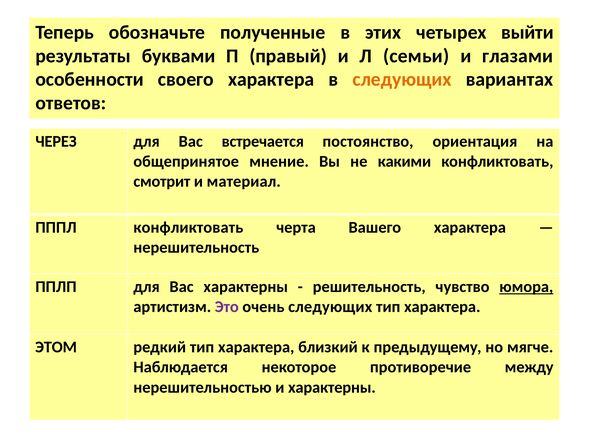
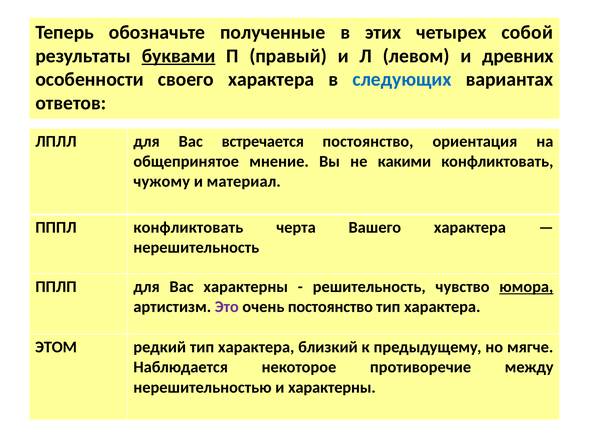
выйти: выйти -> собой
буквами underline: none -> present
семьи: семьи -> левом
глазами: глазами -> древних
следующих at (402, 79) colour: orange -> blue
ЧЕРЕЗ: ЧЕРЕЗ -> ЛПЛЛ
смотрит: смотрит -> чужому
очень следующих: следующих -> постоянство
